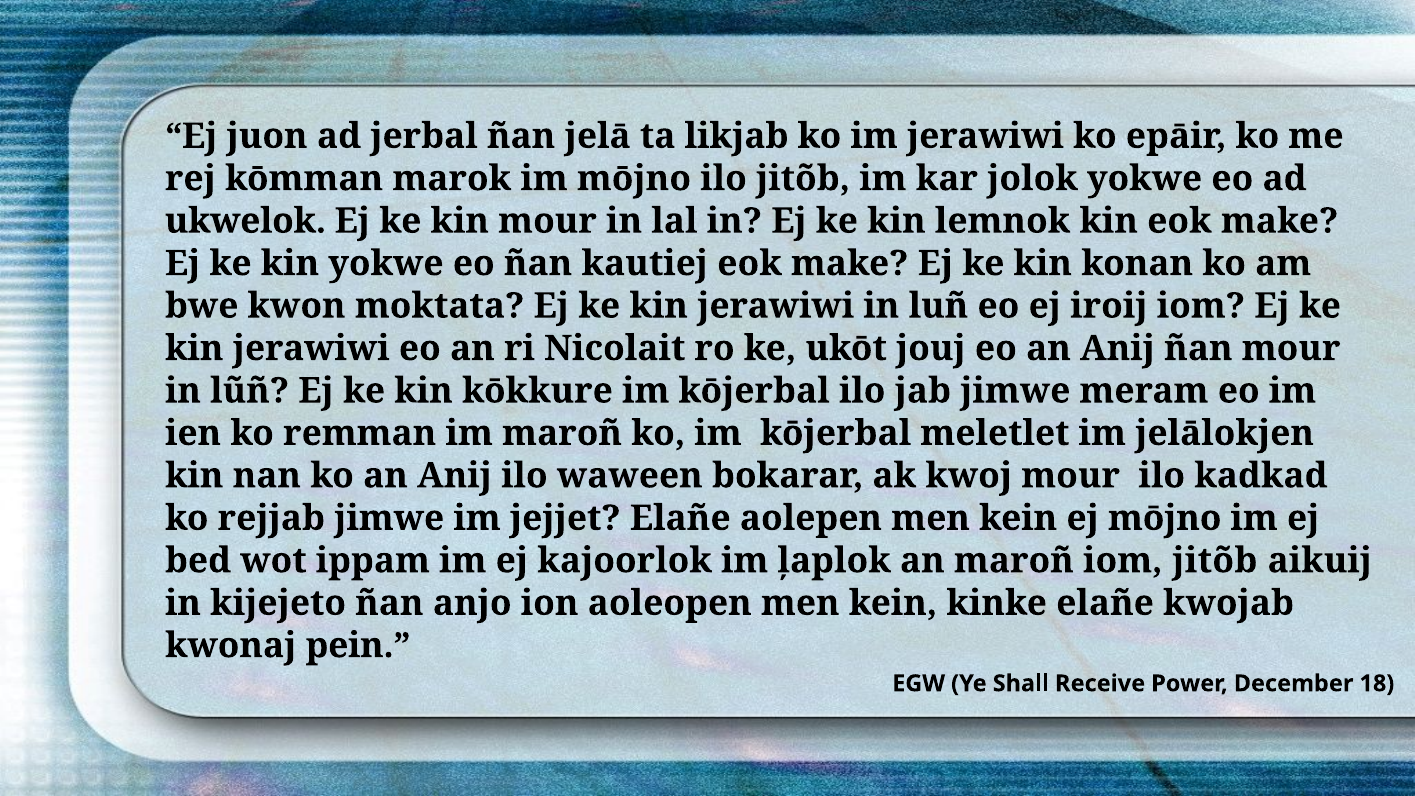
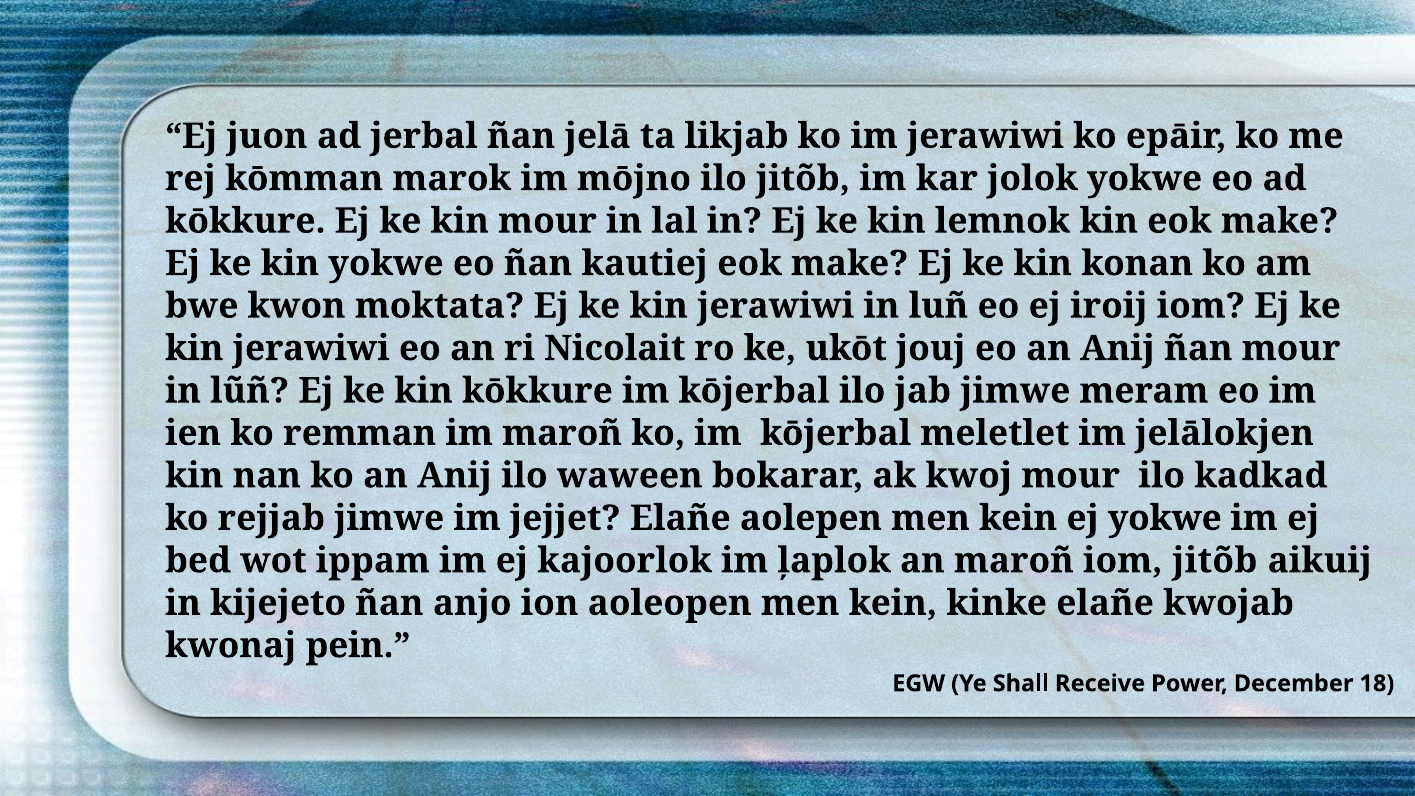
ukwelok at (245, 221): ukwelok -> kōkkure
ej mōjno: mōjno -> yokwe
